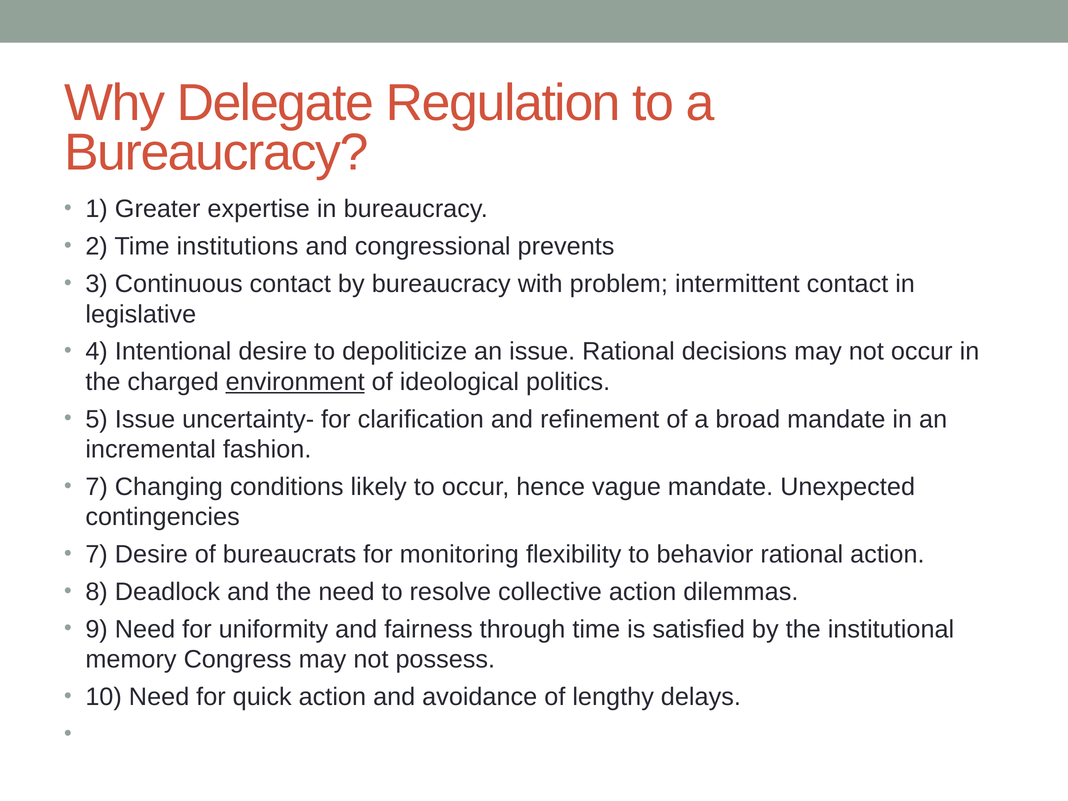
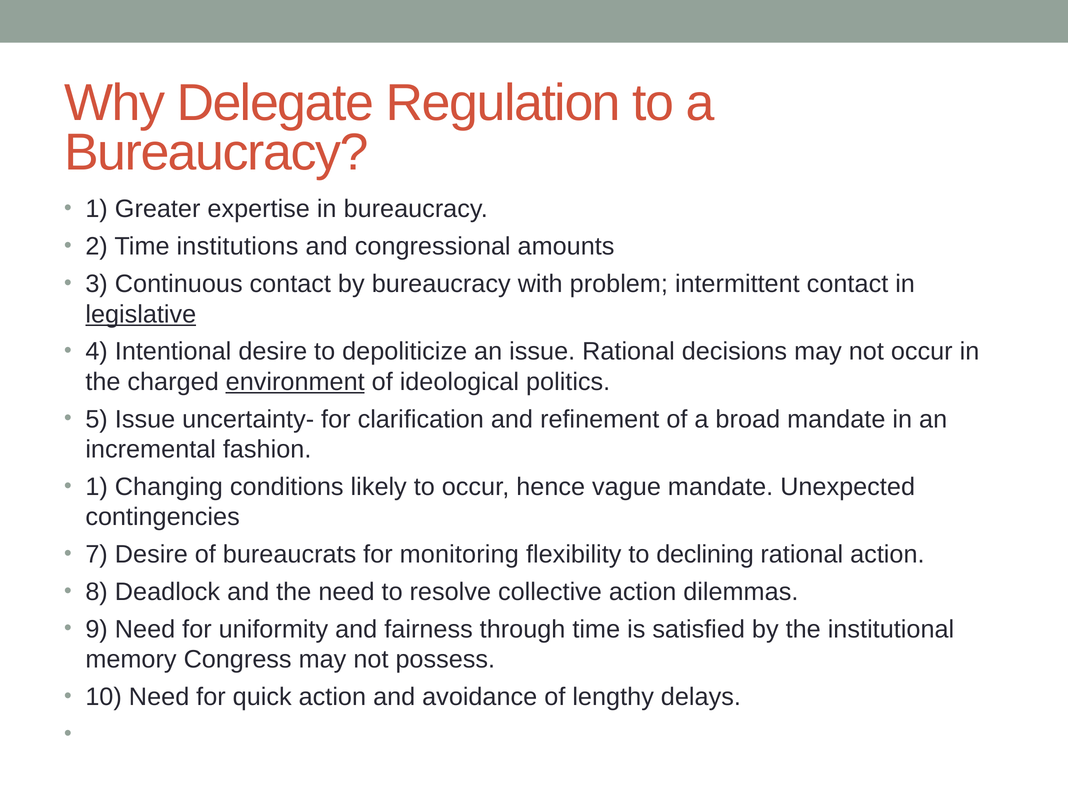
prevents: prevents -> amounts
legislative underline: none -> present
7 at (97, 487): 7 -> 1
behavior: behavior -> declining
